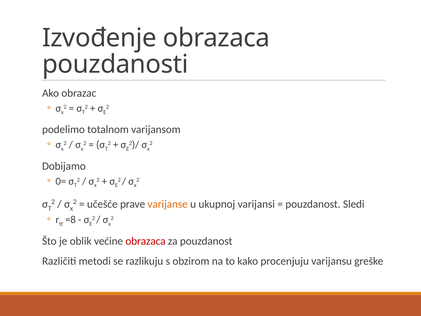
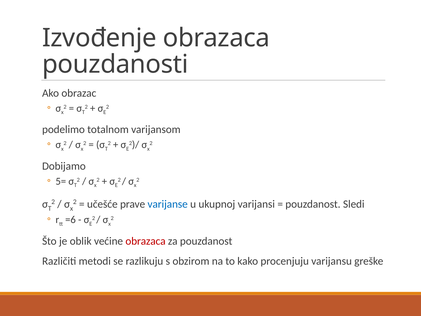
0=: 0= -> 5=
varijanse colour: orange -> blue
=8: =8 -> =6
